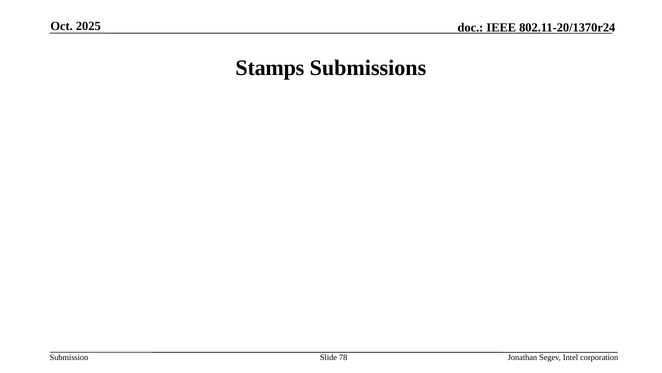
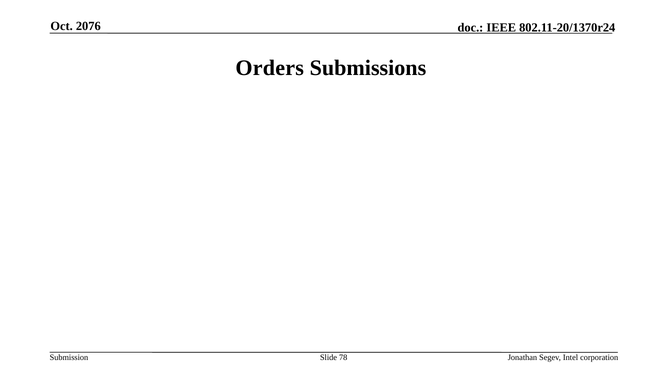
2025: 2025 -> 2076
Stamps: Stamps -> Orders
